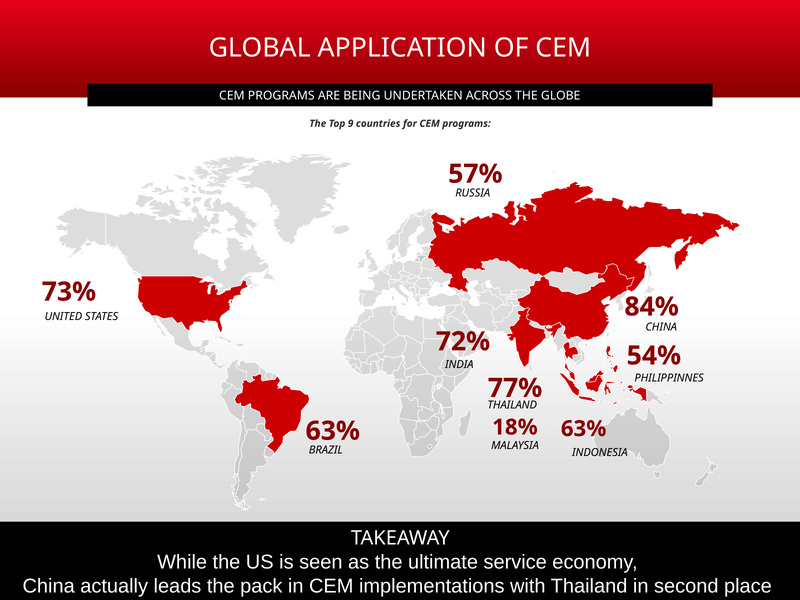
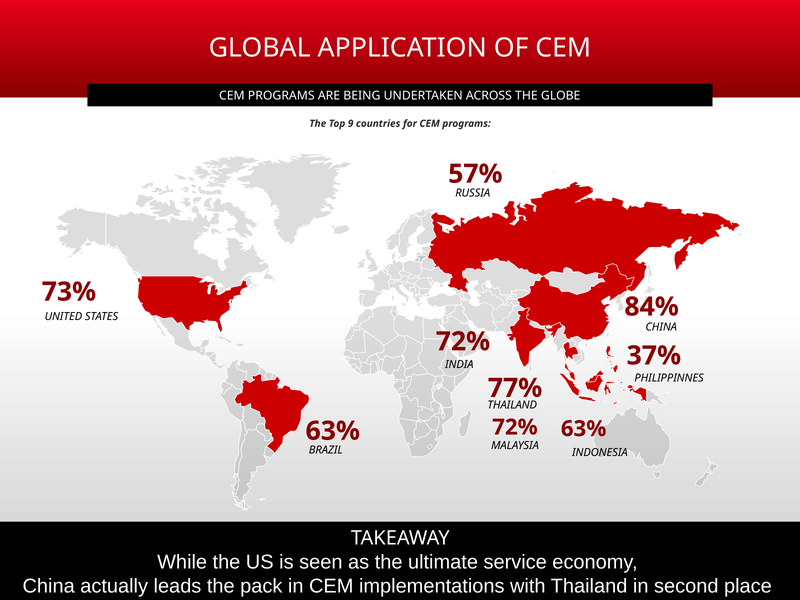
54%: 54% -> 37%
18% at (515, 427): 18% -> 72%
